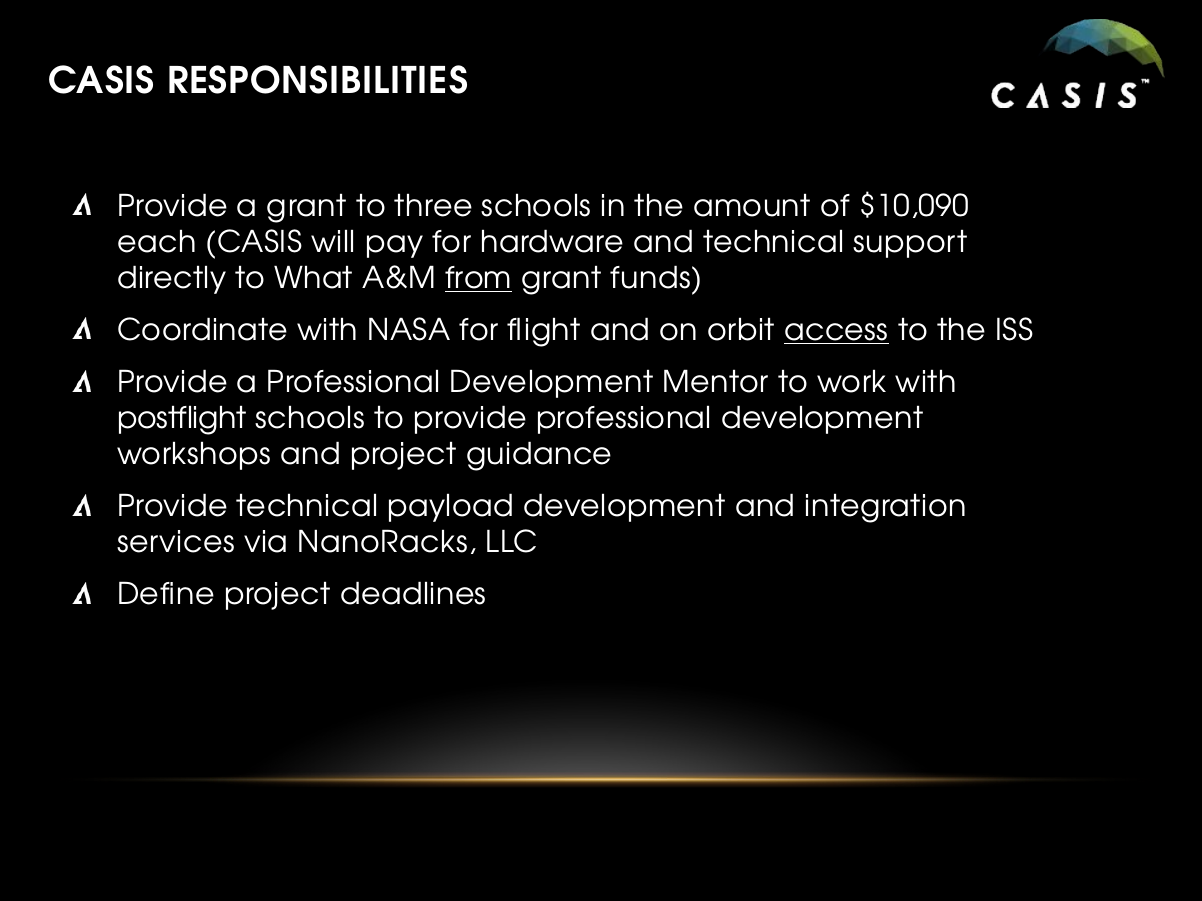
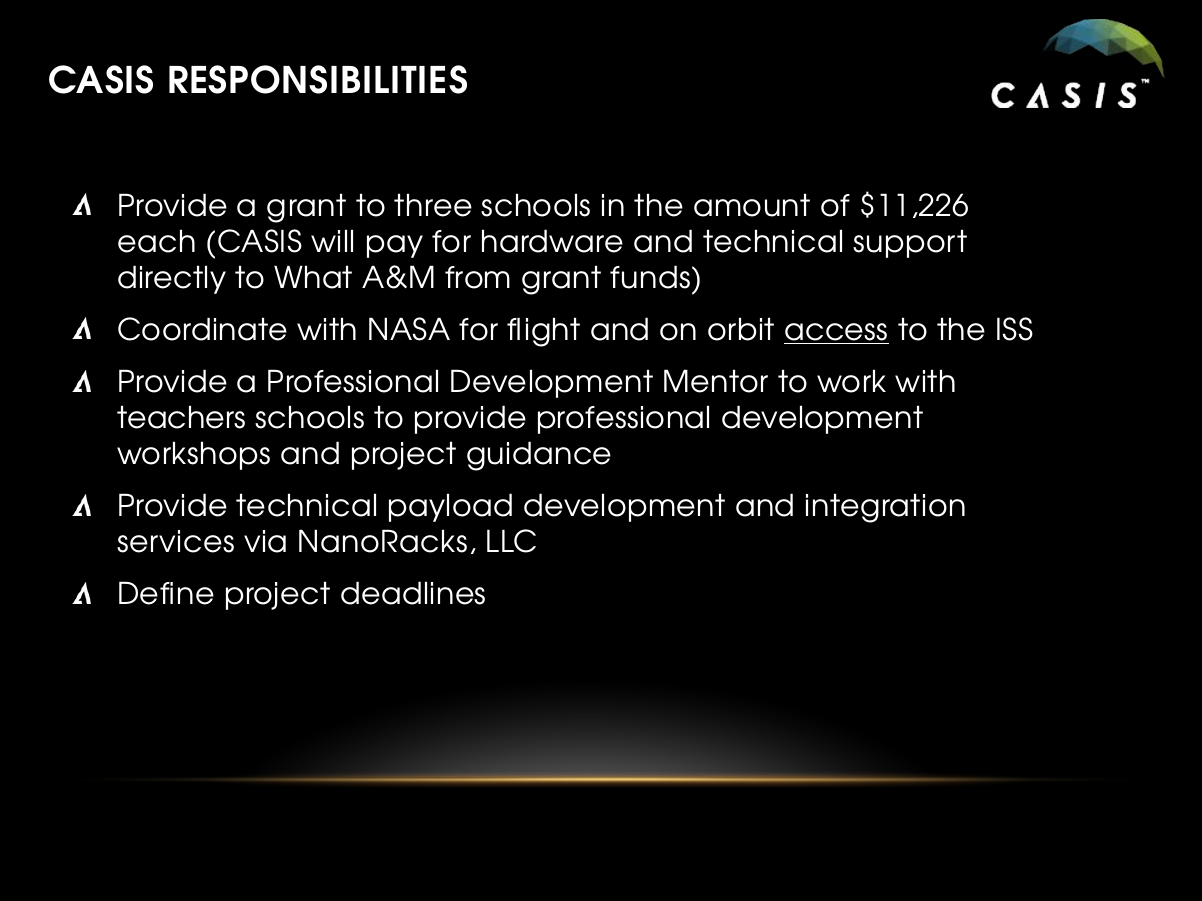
$10,090: $10,090 -> $11,226
from underline: present -> none
postflight: postflight -> teachers
